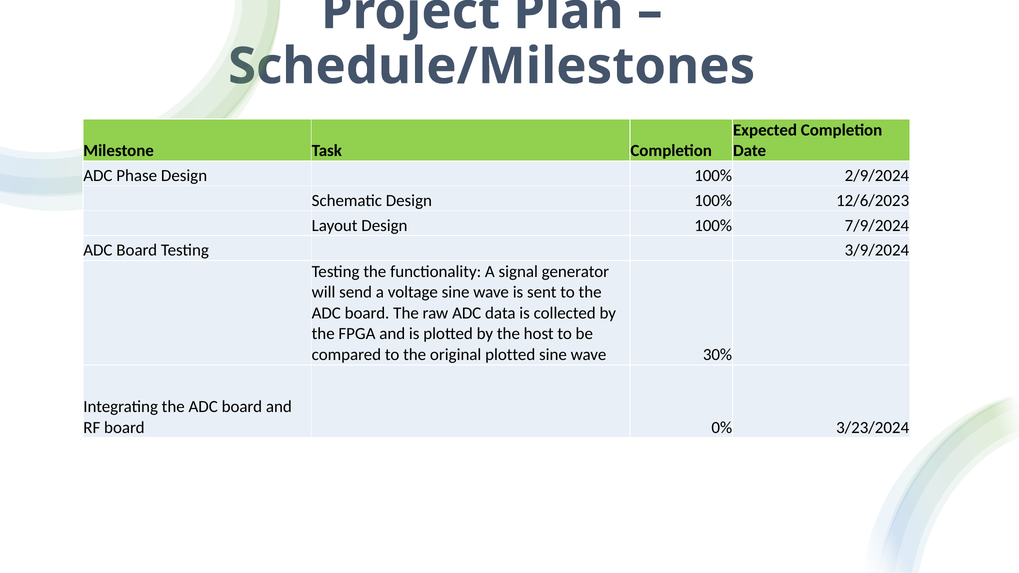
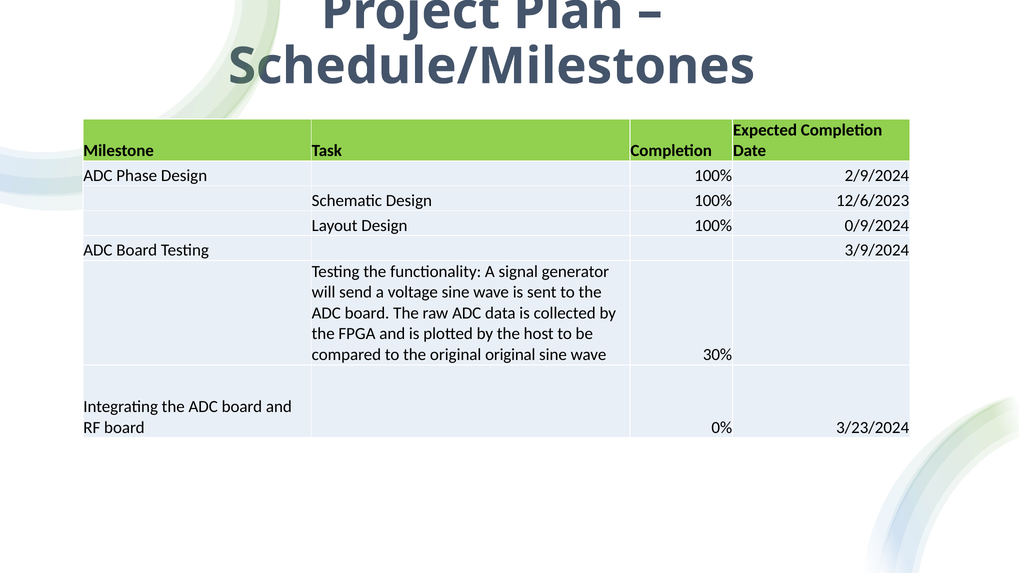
7/9/2024: 7/9/2024 -> 0/9/2024
original plotted: plotted -> original
